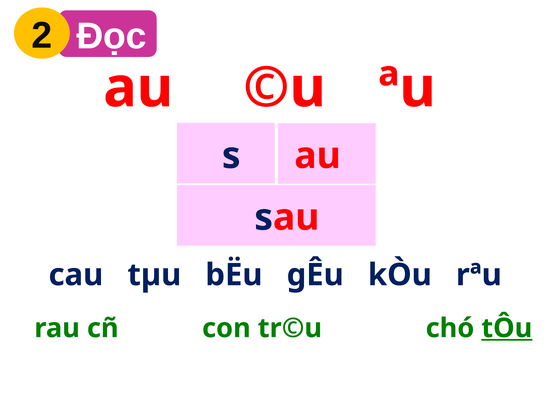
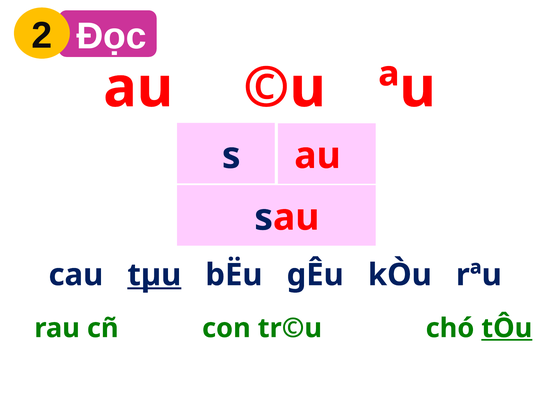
tµu underline: none -> present
